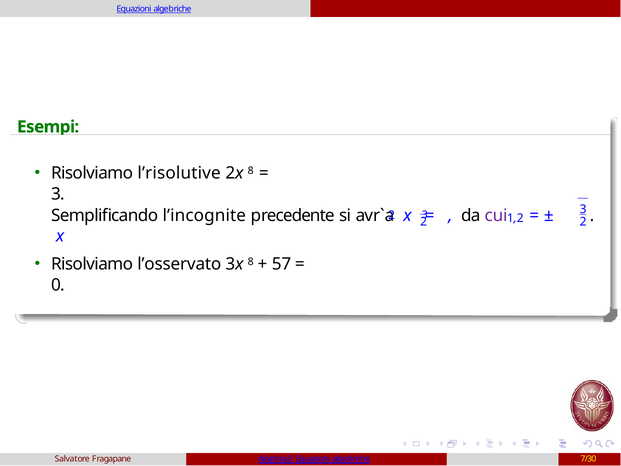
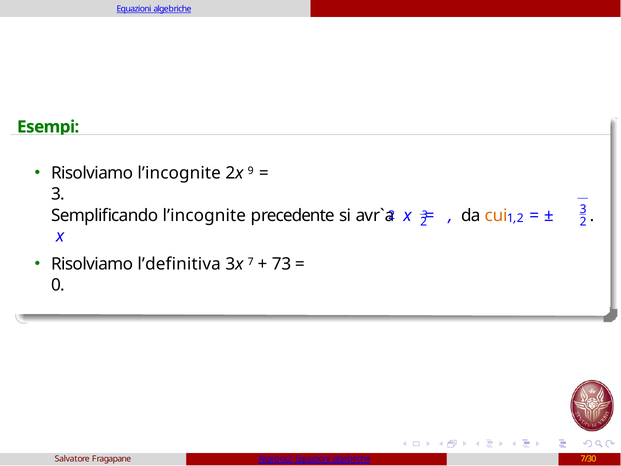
Risolviamo l’risolutive: l’risolutive -> l’incognite
2x 8: 8 -> 9
cui colour: purple -> orange
l’osservato: l’osservato -> l’definitiva
3x 8: 8 -> 7
57: 57 -> 73
